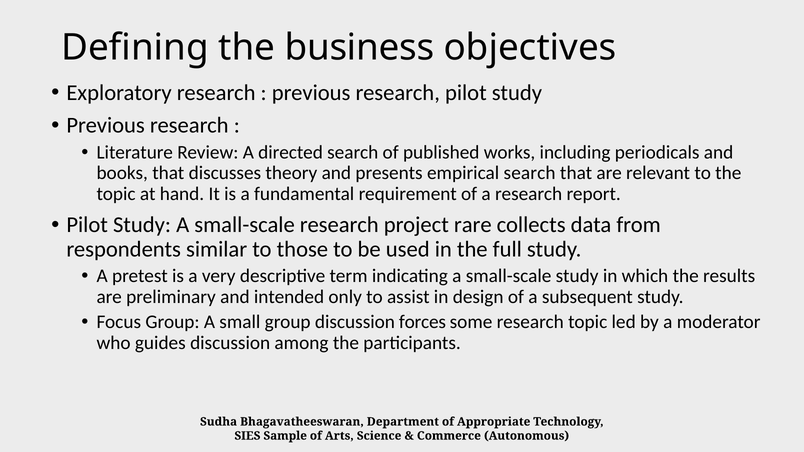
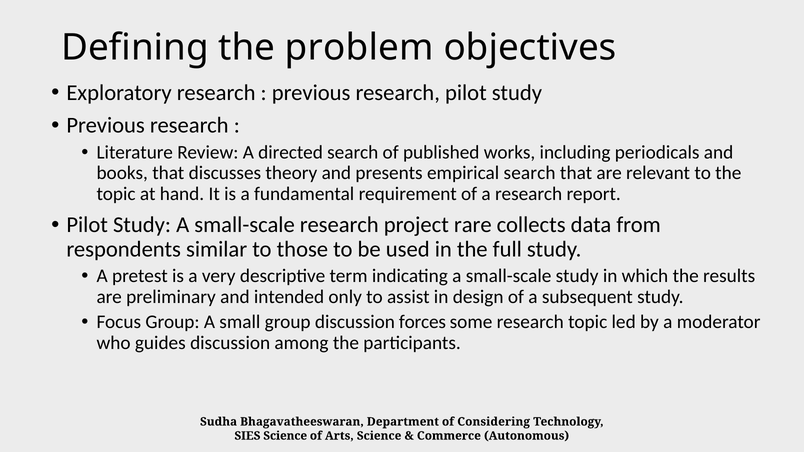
business: business -> problem
Appropriate: Appropriate -> Considering
SIES Sample: Sample -> Science
